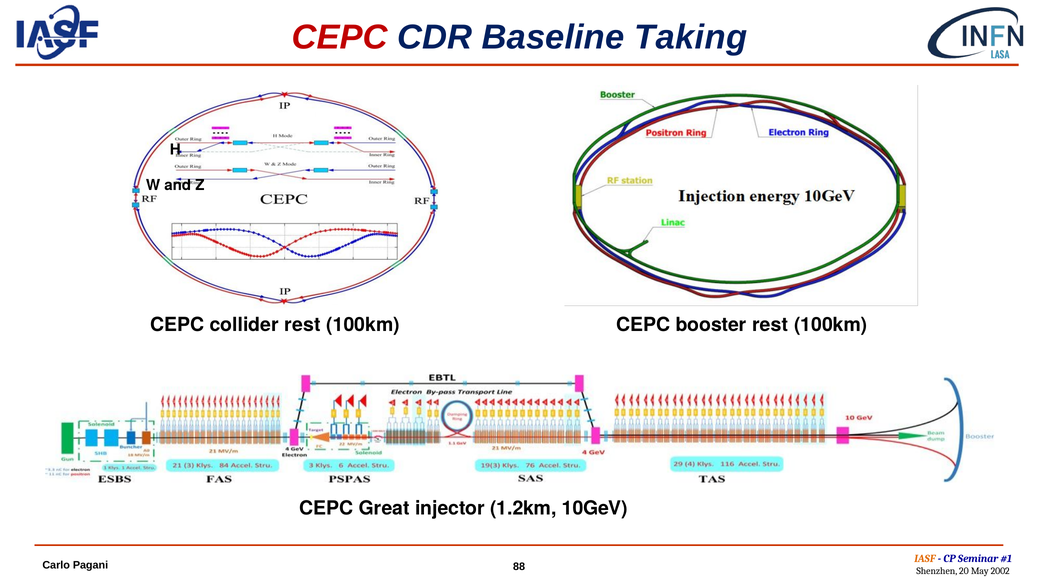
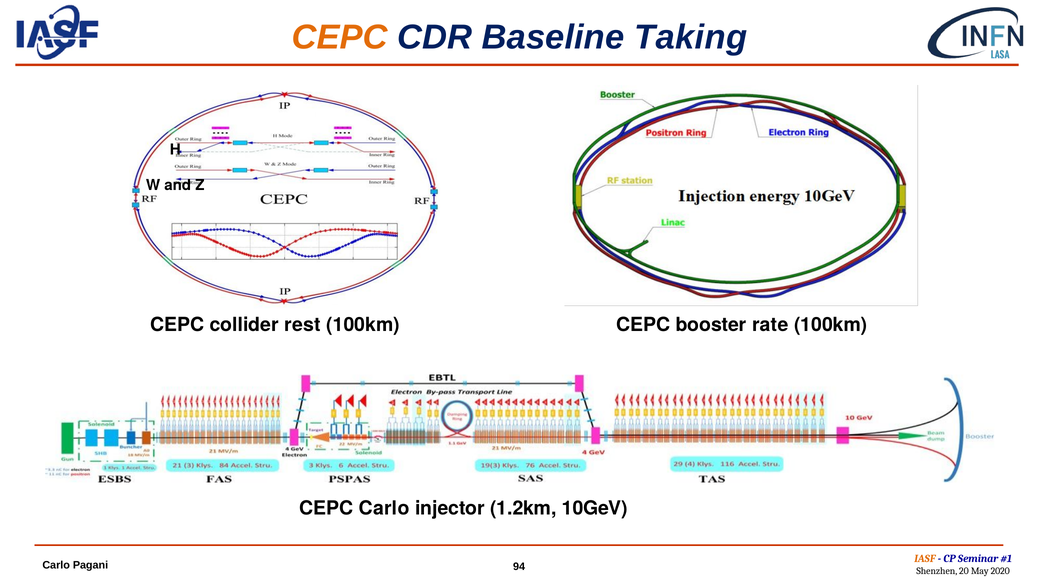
CEPC at (340, 37) colour: red -> orange
booster rest: rest -> rate
CEPC Great: Great -> Carlo
88: 88 -> 94
2002: 2002 -> 2020
